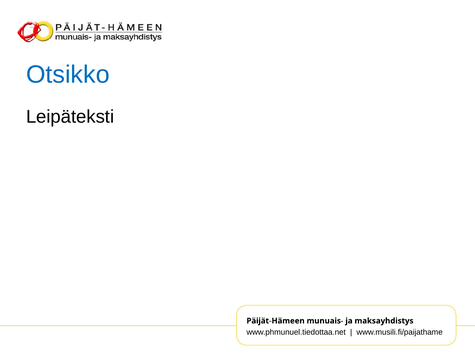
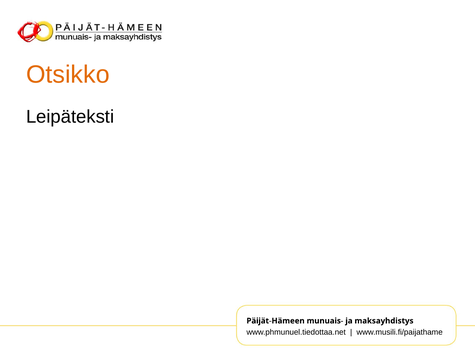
Otsikko colour: blue -> orange
